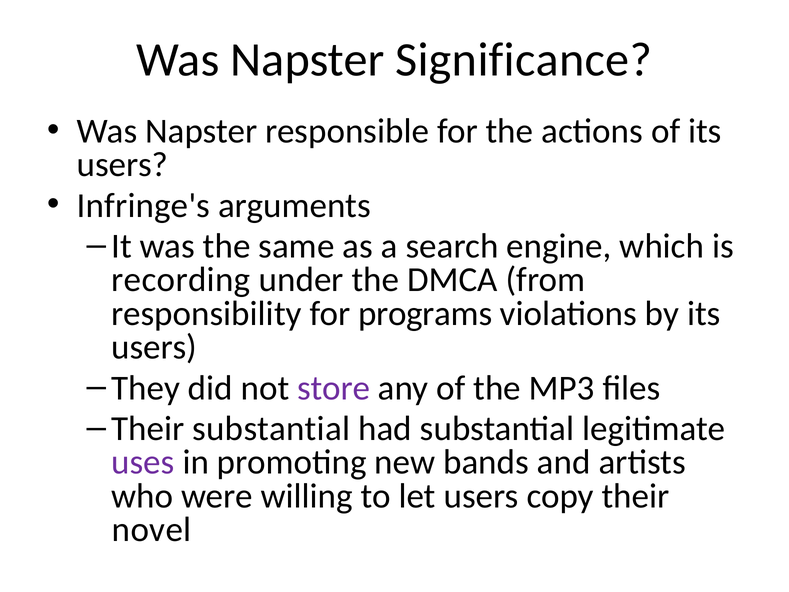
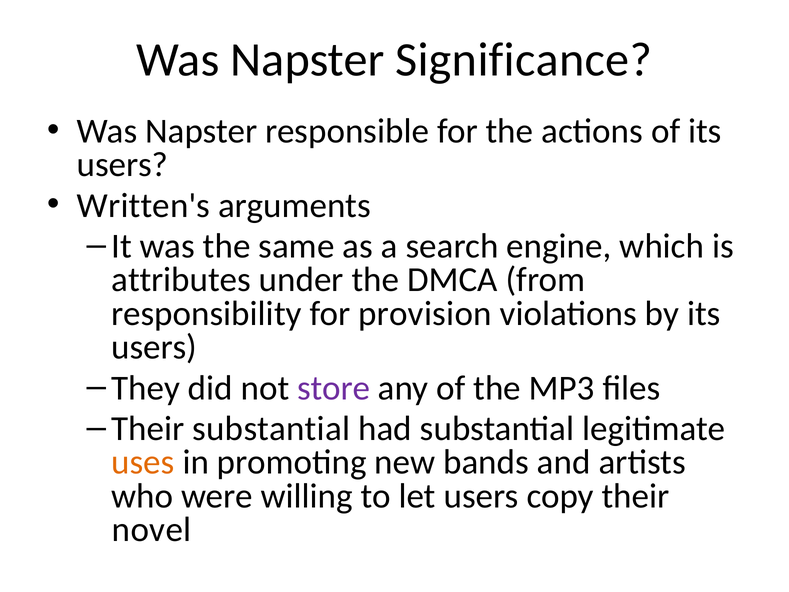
Infringe's: Infringe's -> Written's
recording: recording -> attributes
programs: programs -> provision
uses colour: purple -> orange
